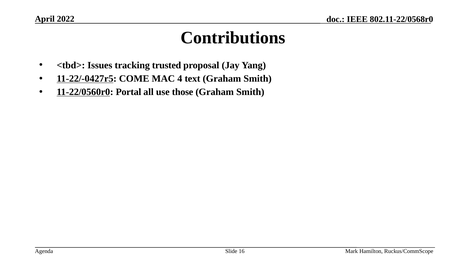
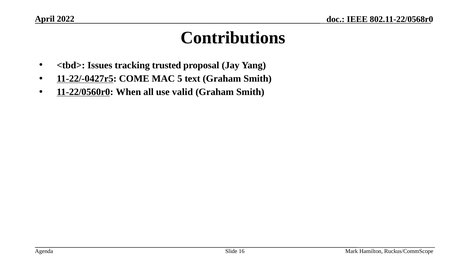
4: 4 -> 5
Portal: Portal -> When
those: those -> valid
